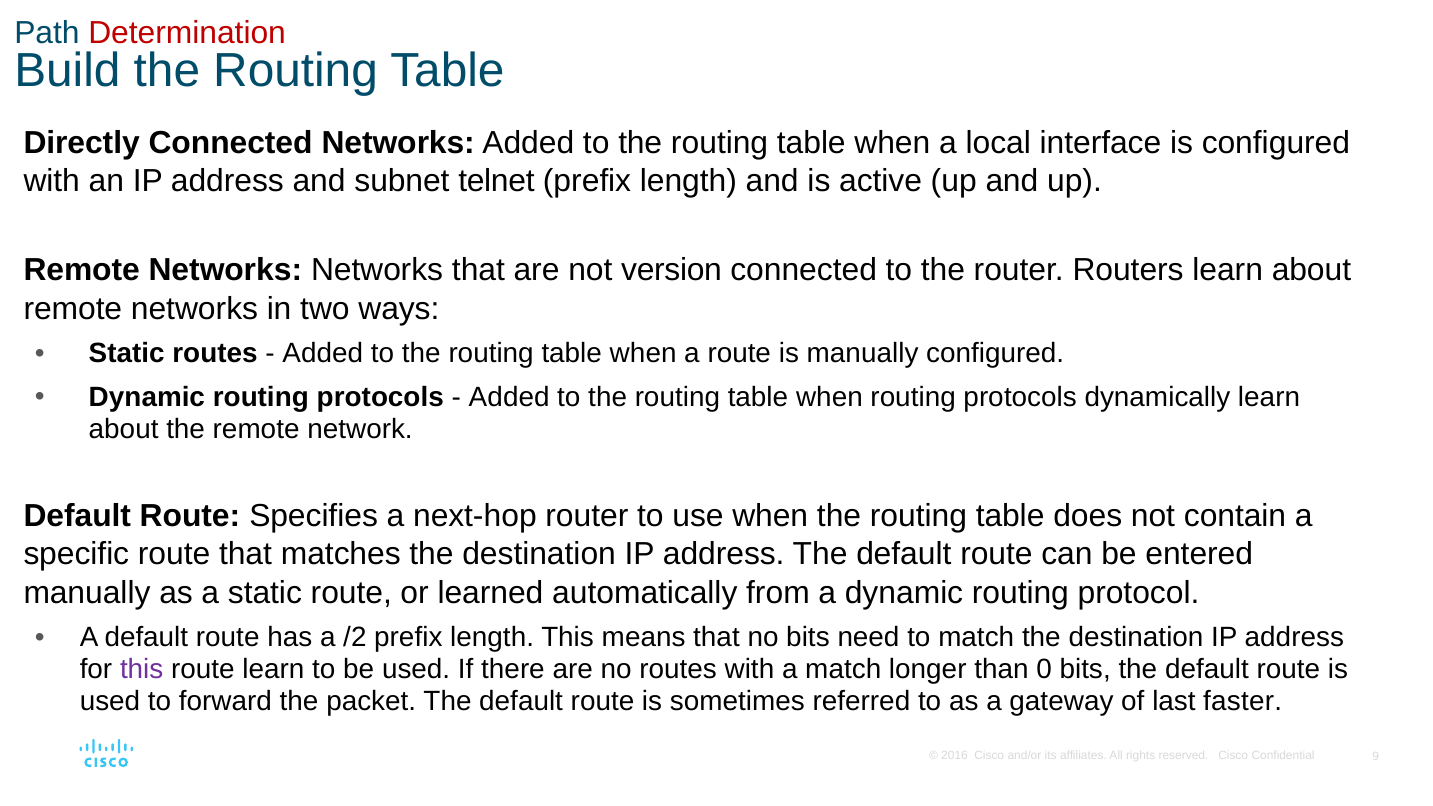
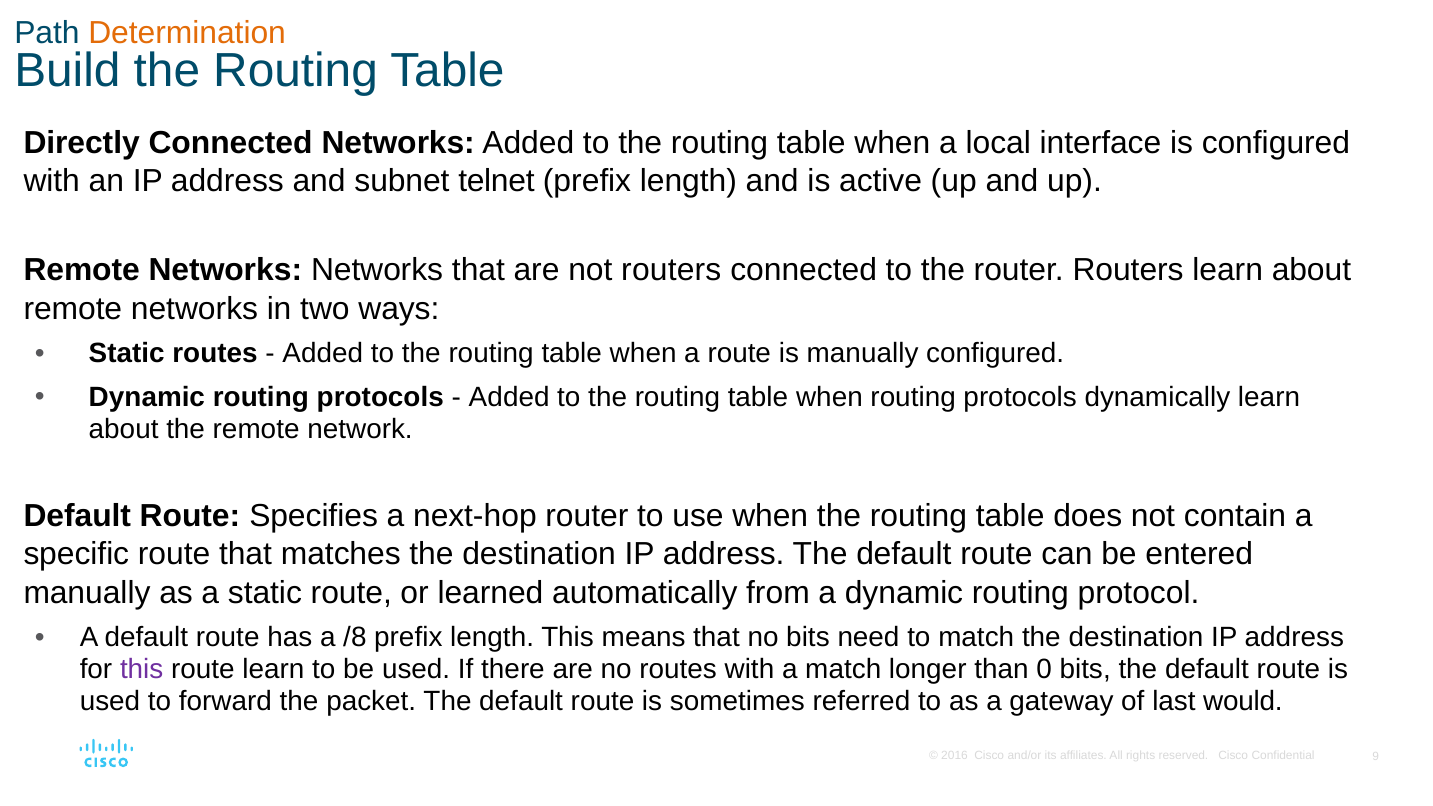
Determination colour: red -> orange
not version: version -> routers
/2: /2 -> /8
faster: faster -> would
